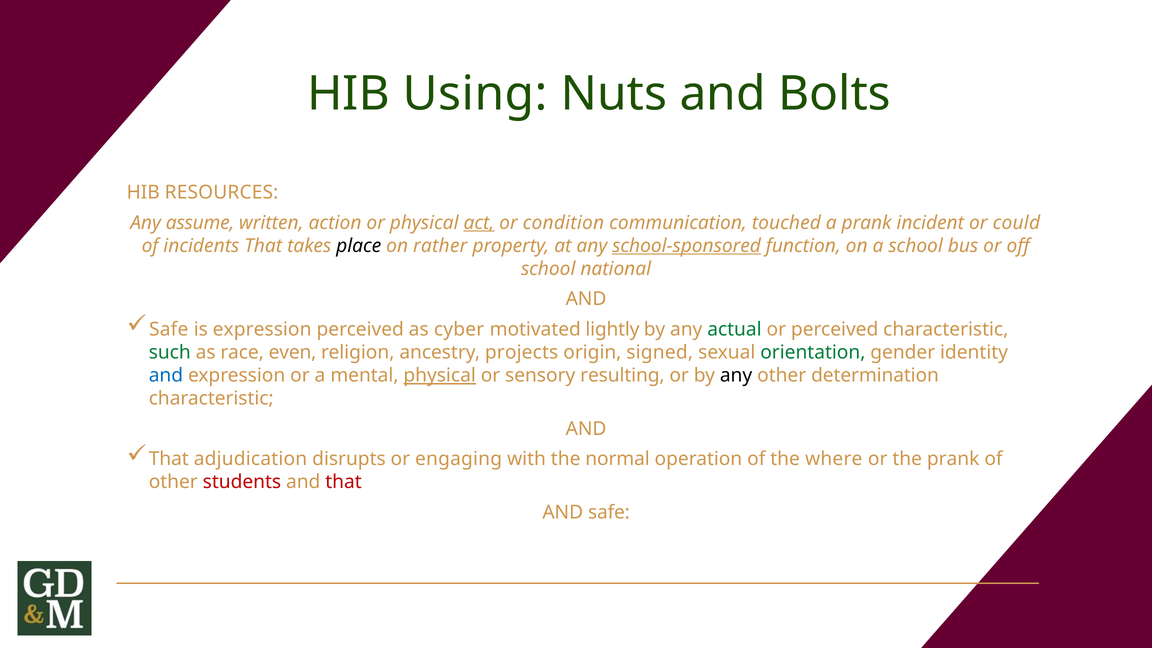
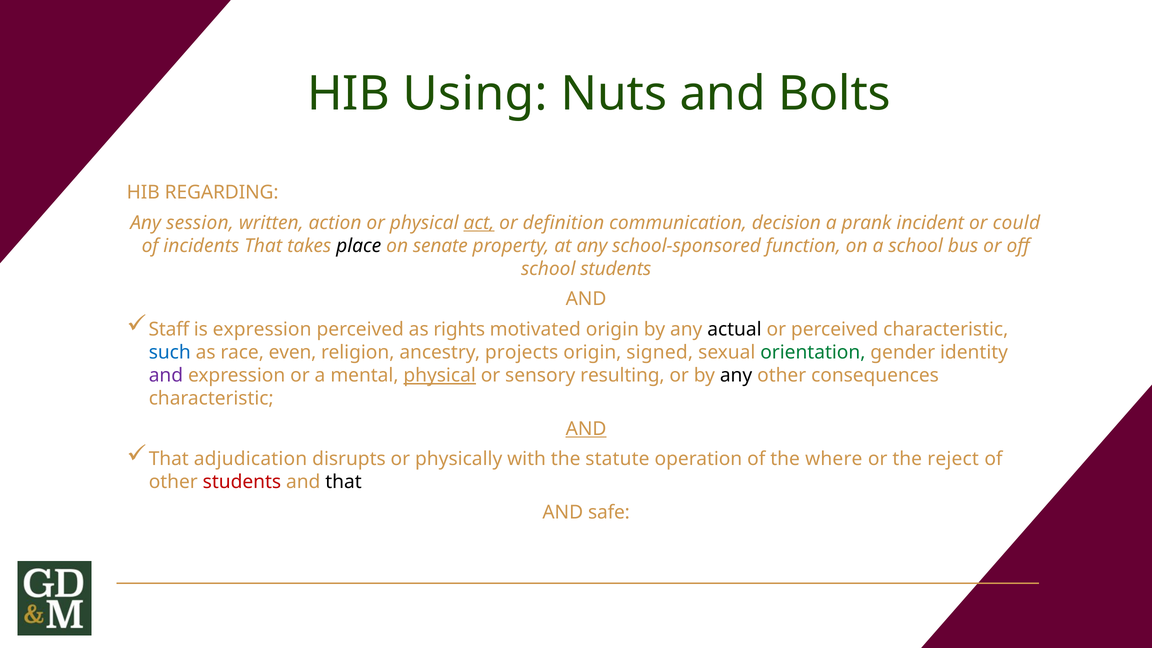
RESOURCES: RESOURCES -> REGARDING
assume: assume -> session
condition: condition -> definition
touched: touched -> decision
rather: rather -> senate
school-sponsored underline: present -> none
school national: national -> students
Safe at (169, 329): Safe -> Staff
cyber: cyber -> rights
motivated lightly: lightly -> origin
actual colour: green -> black
such colour: green -> blue
and at (166, 375) colour: blue -> purple
determination: determination -> consequences
AND at (586, 429) underline: none -> present
engaging: engaging -> physically
normal: normal -> statute
the prank: prank -> reject
that at (343, 482) colour: red -> black
